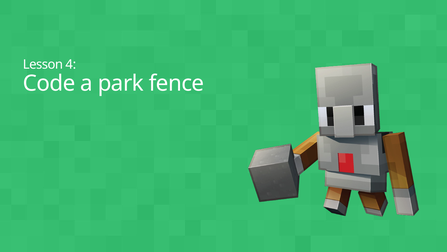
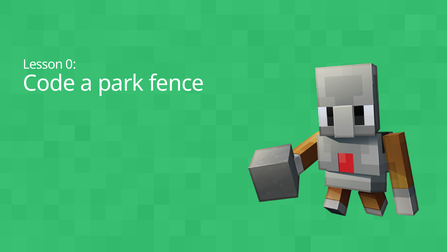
4: 4 -> 0
